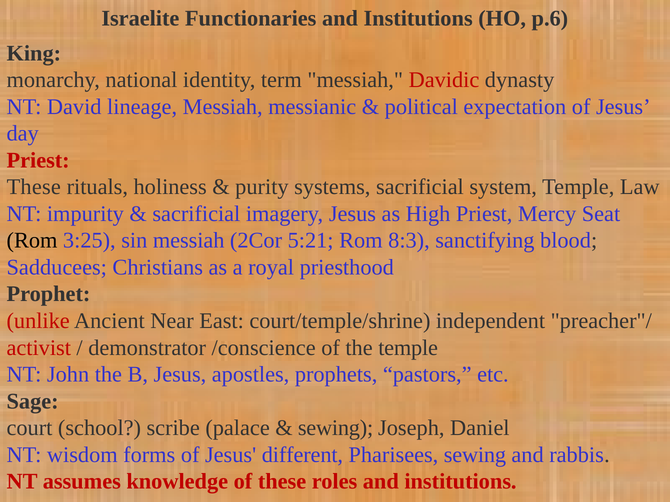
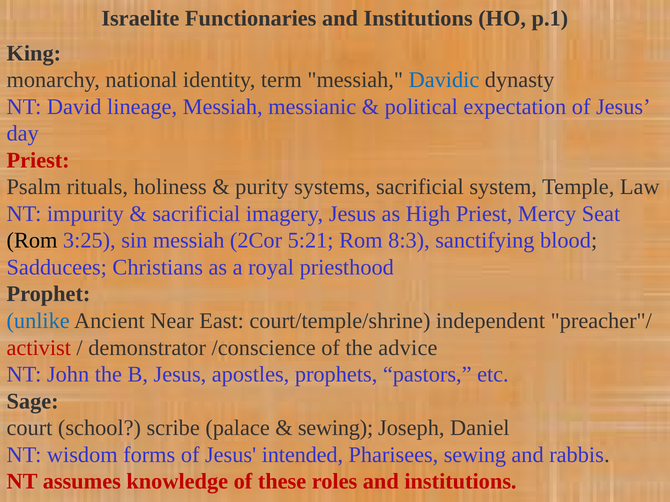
p.6: p.6 -> p.1
Davidic colour: red -> blue
These at (34, 187): These -> Psalm
unlike colour: red -> blue
the temple: temple -> advice
different: different -> intended
